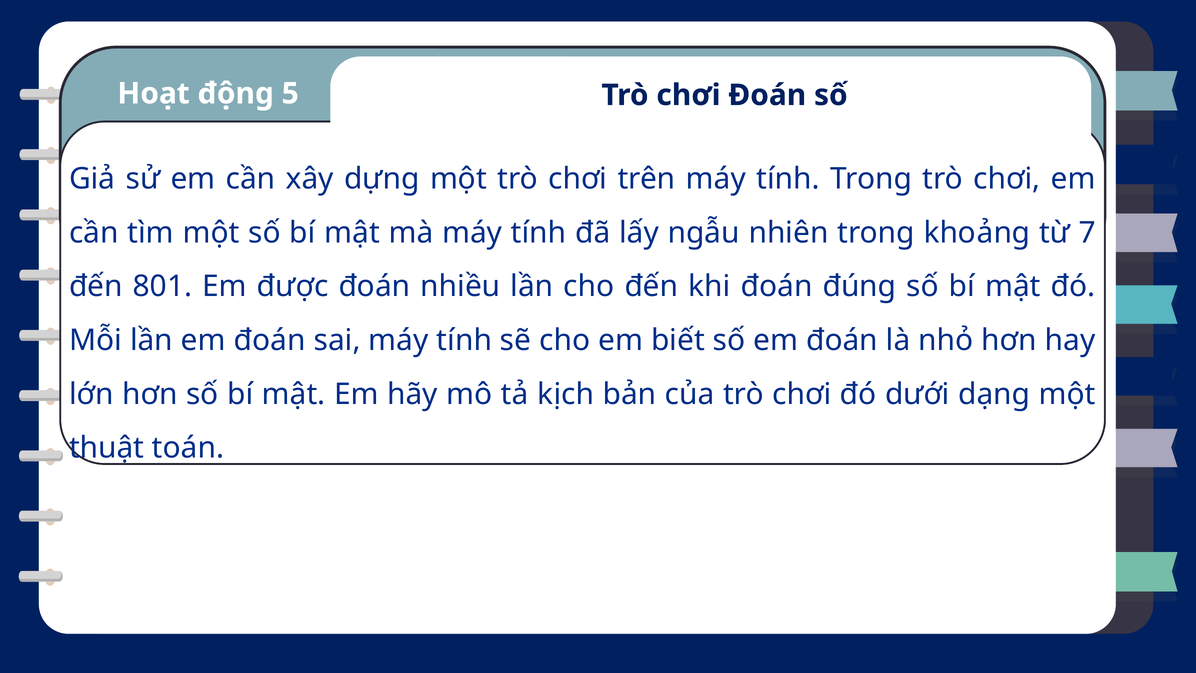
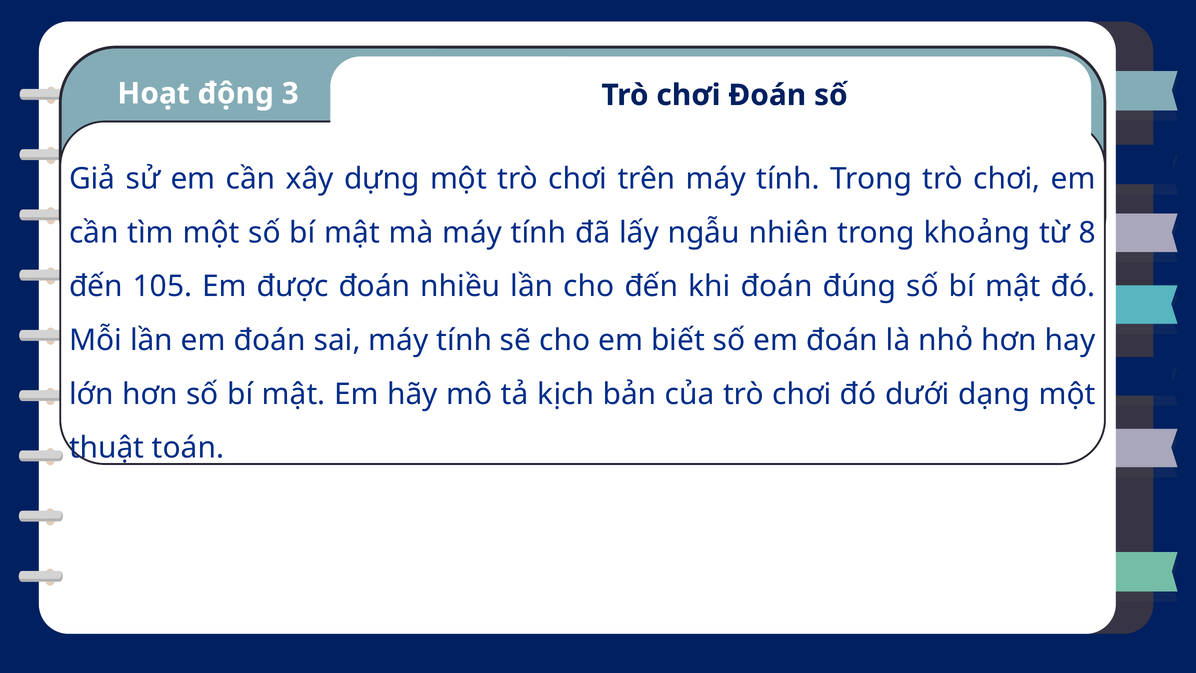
5: 5 -> 3
7: 7 -> 8
801: 801 -> 105
